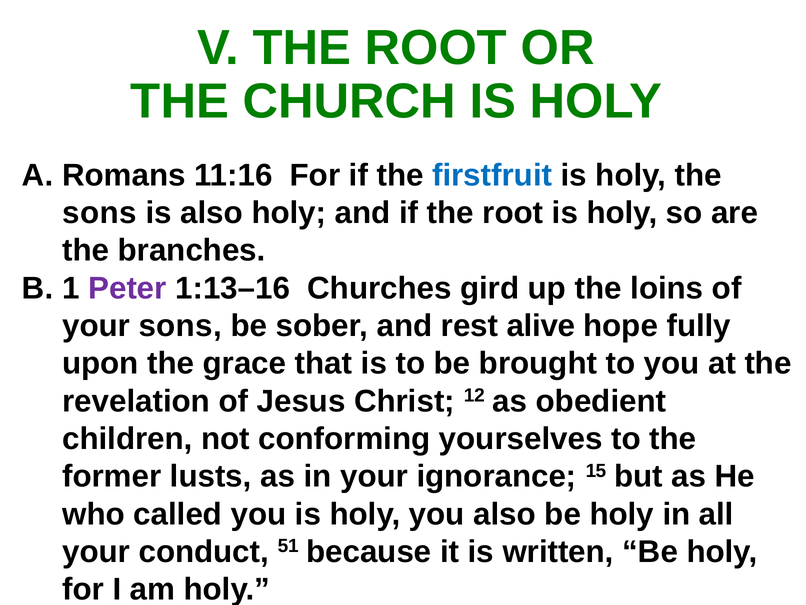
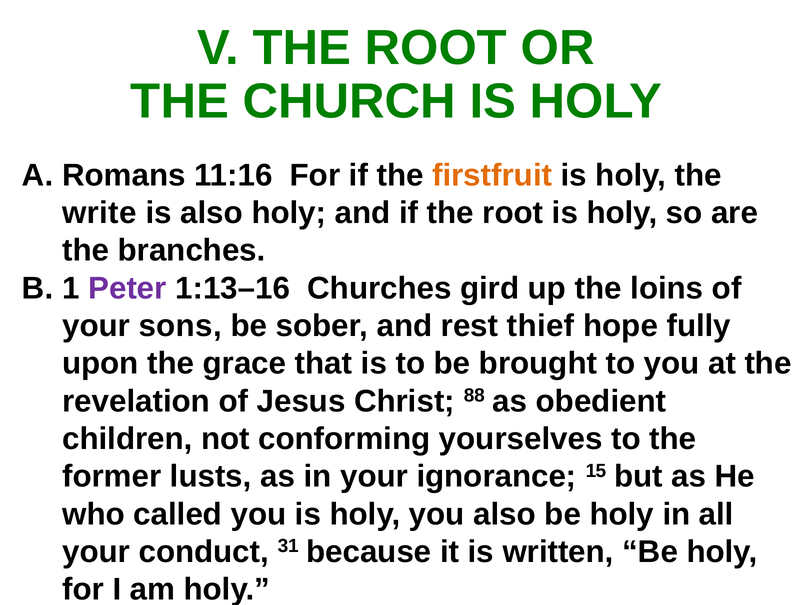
firstfruit colour: blue -> orange
sons at (99, 213): sons -> write
alive: alive -> thief
12: 12 -> 88
51: 51 -> 31
